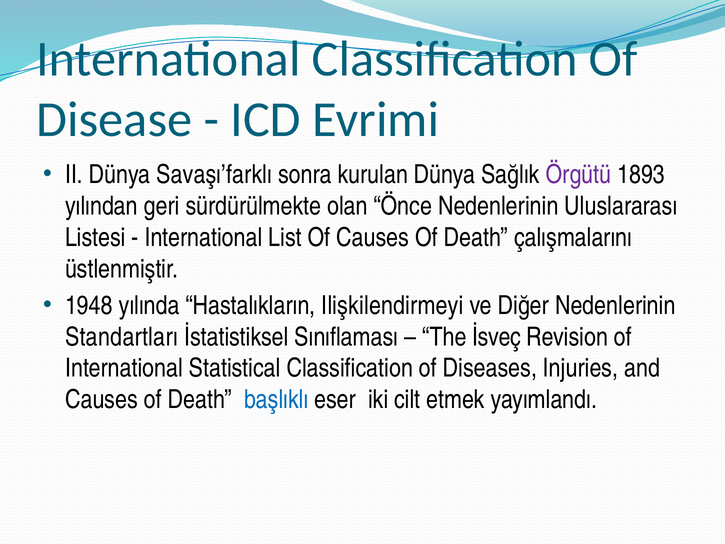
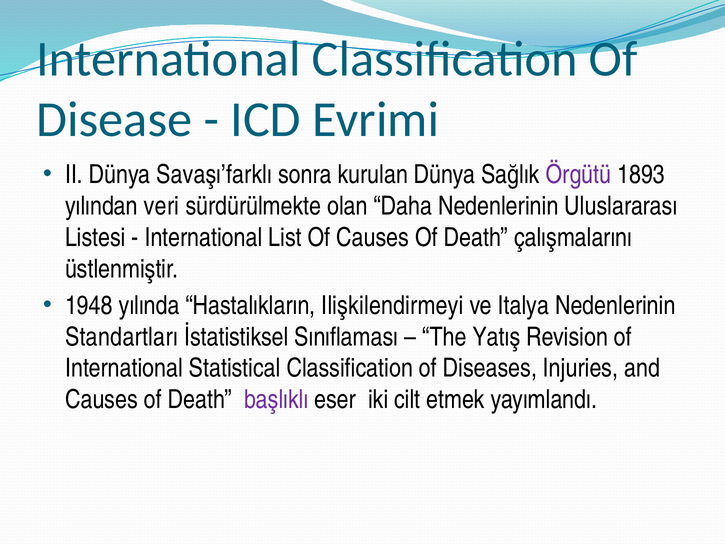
geri: geri -> veri
Önce: Önce -> Daha
Diğer: Diğer -> Italya
İsveç: İsveç -> Yatış
başlıklı colour: blue -> purple
